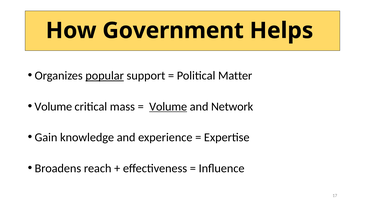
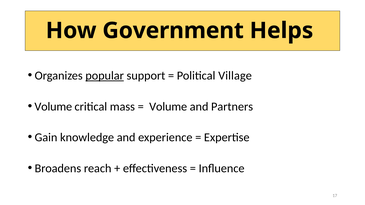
Matter: Matter -> Village
Volume at (168, 107) underline: present -> none
Network: Network -> Partners
